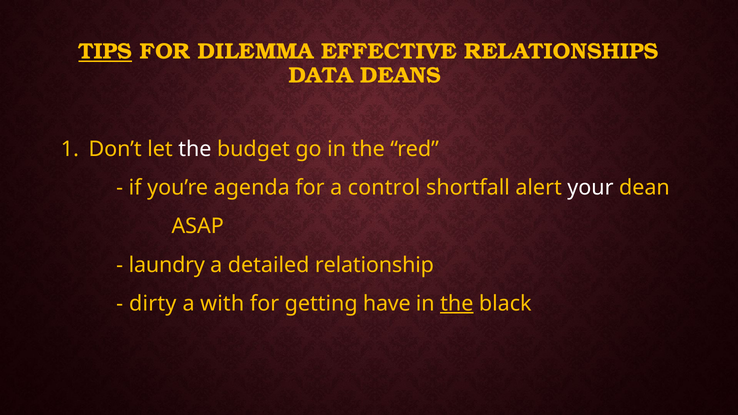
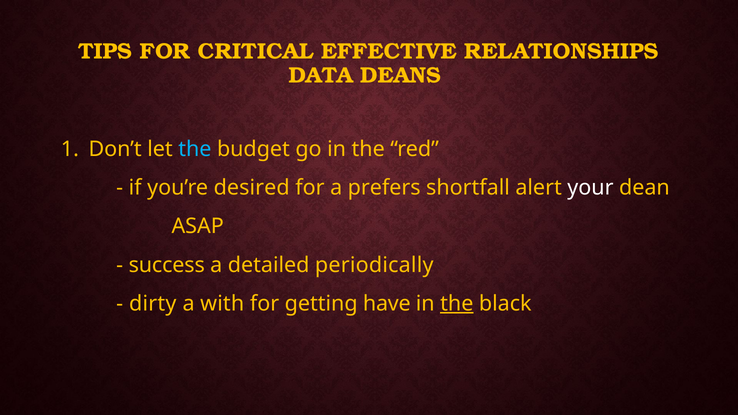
TIPS underline: present -> none
DILEMMA: DILEMMA -> CRITICAL
the at (195, 149) colour: white -> light blue
agenda: agenda -> desired
control: control -> prefers
laundry: laundry -> success
relationship: relationship -> periodically
